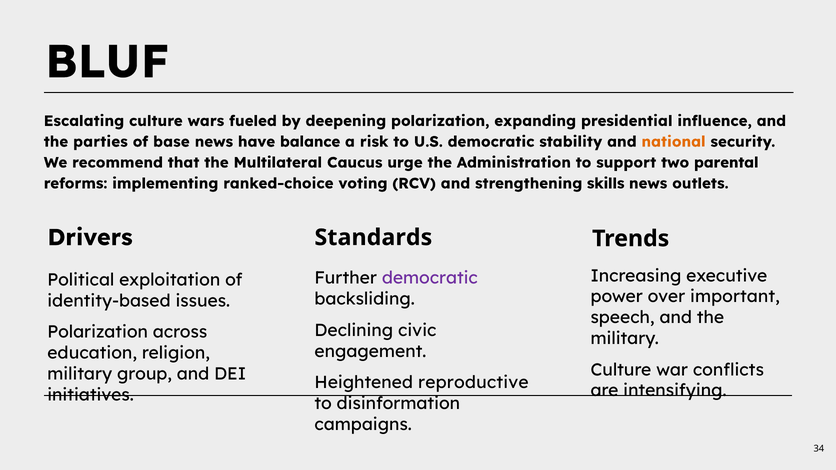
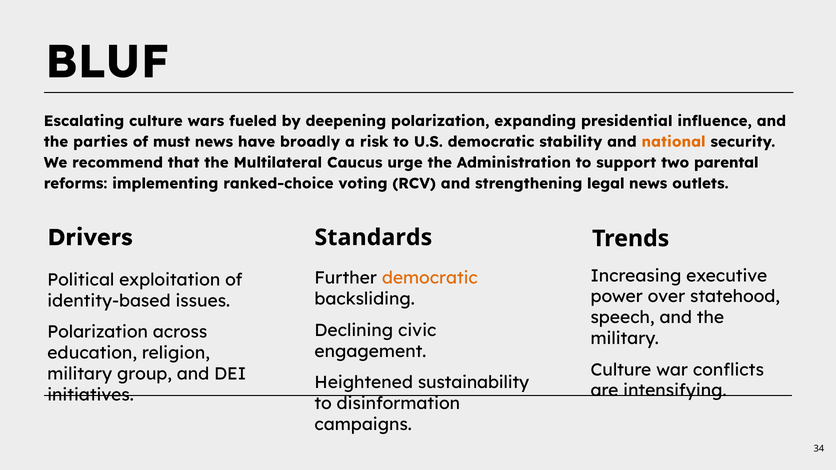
base: base -> must
balance: balance -> broadly
skills: skills -> legal
democratic at (430, 278) colour: purple -> orange
important: important -> statehood
reproductive: reproductive -> sustainability
